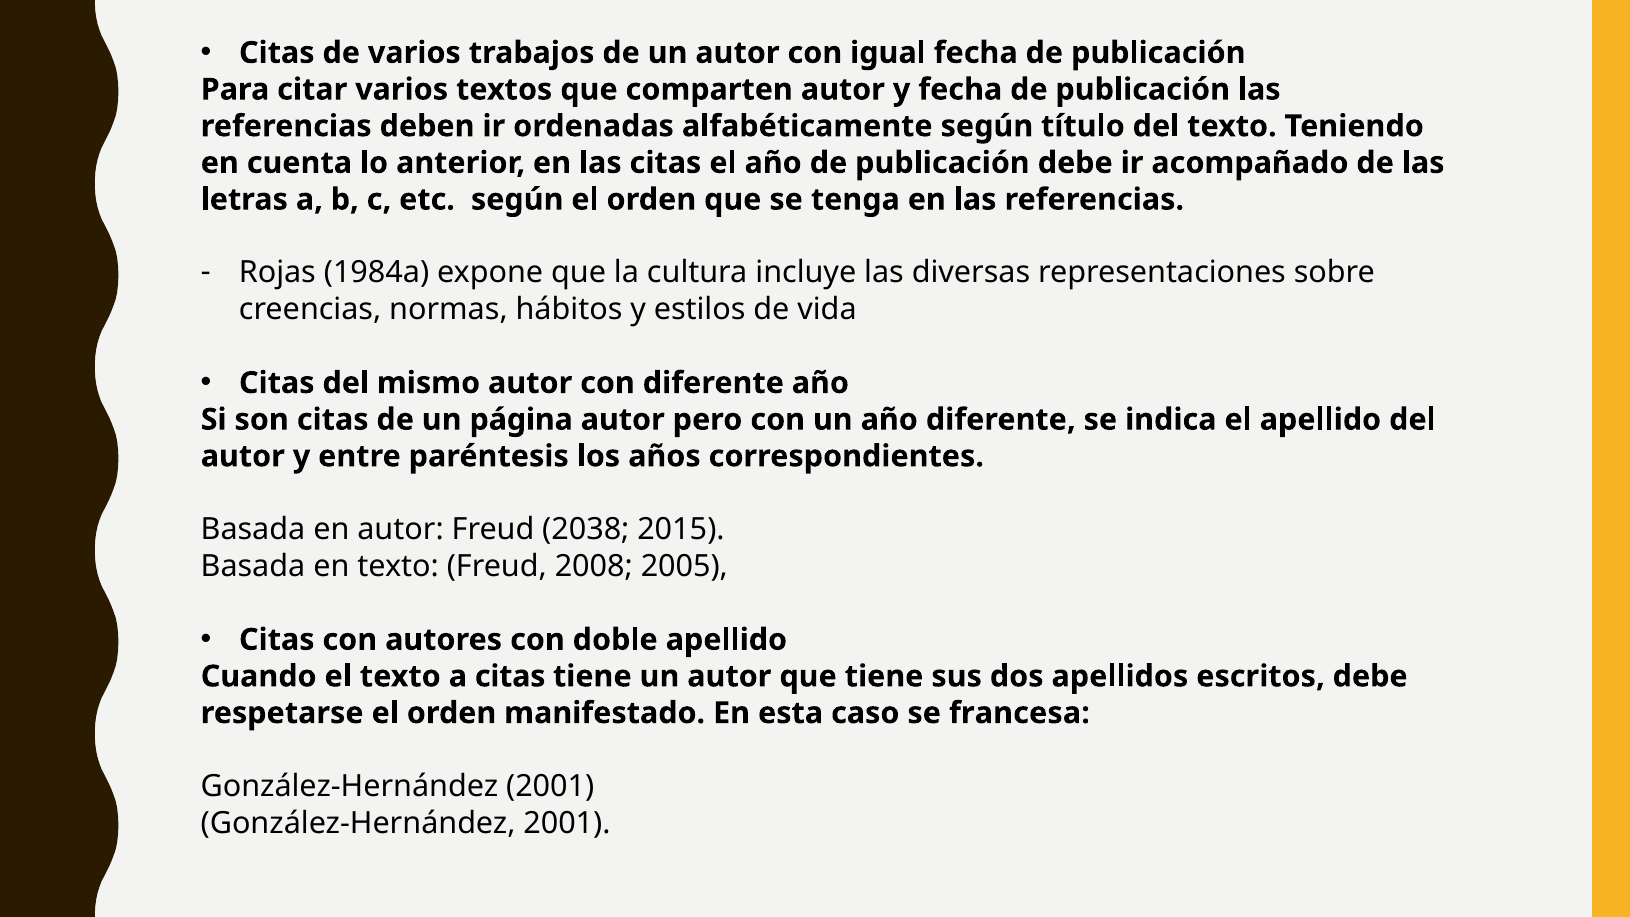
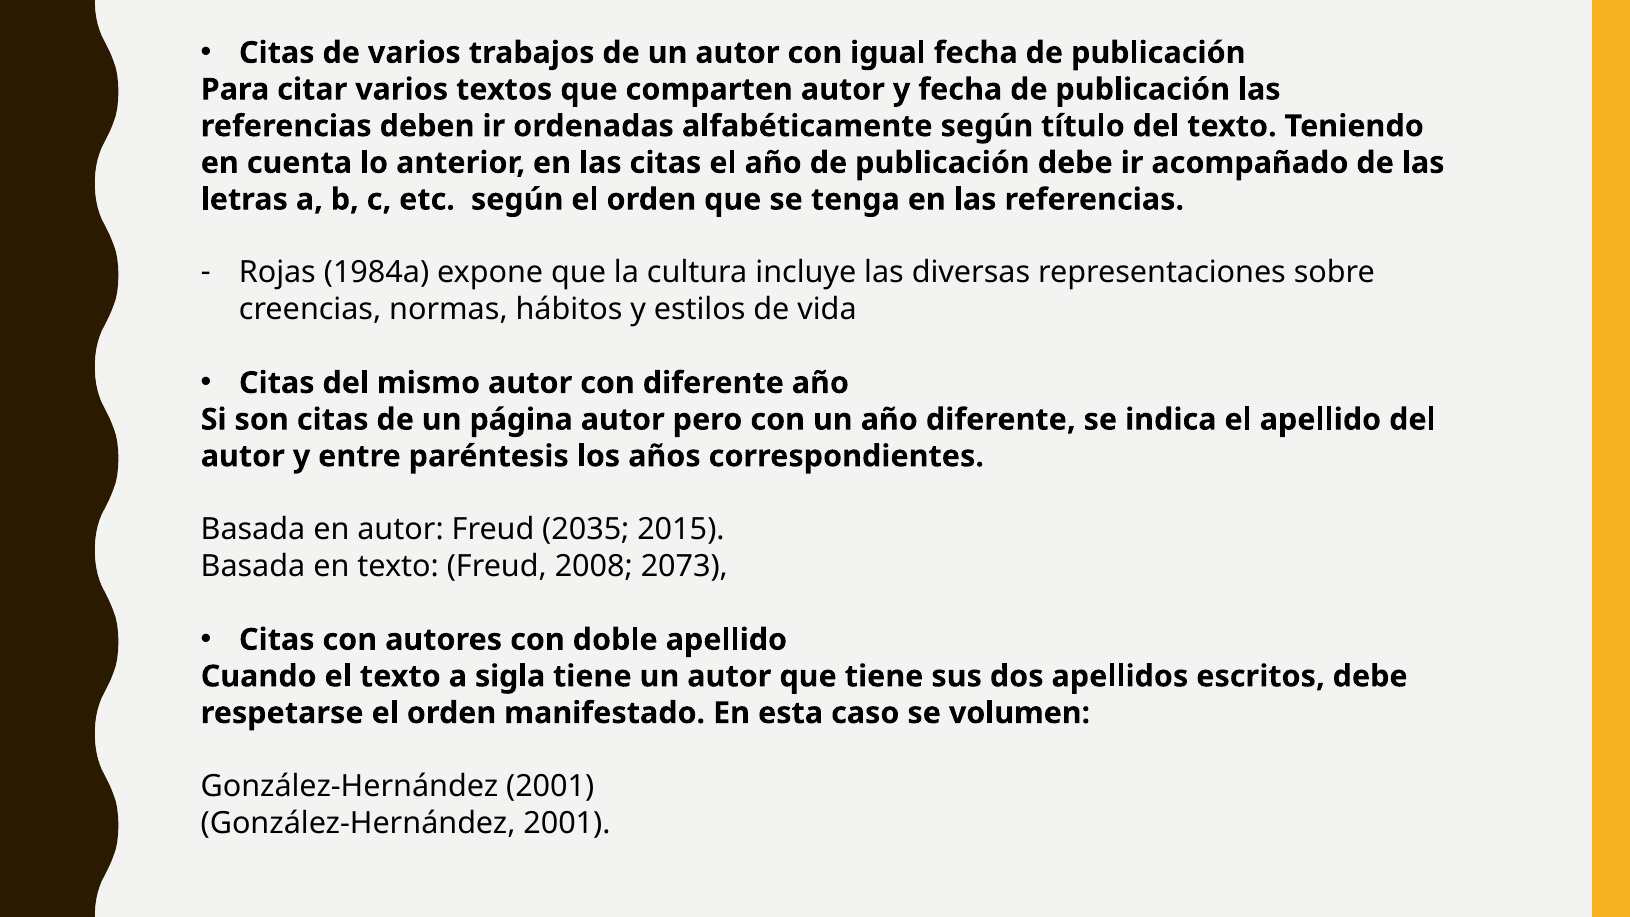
2038: 2038 -> 2035
2005: 2005 -> 2073
a citas: citas -> sigla
francesa: francesa -> volumen
